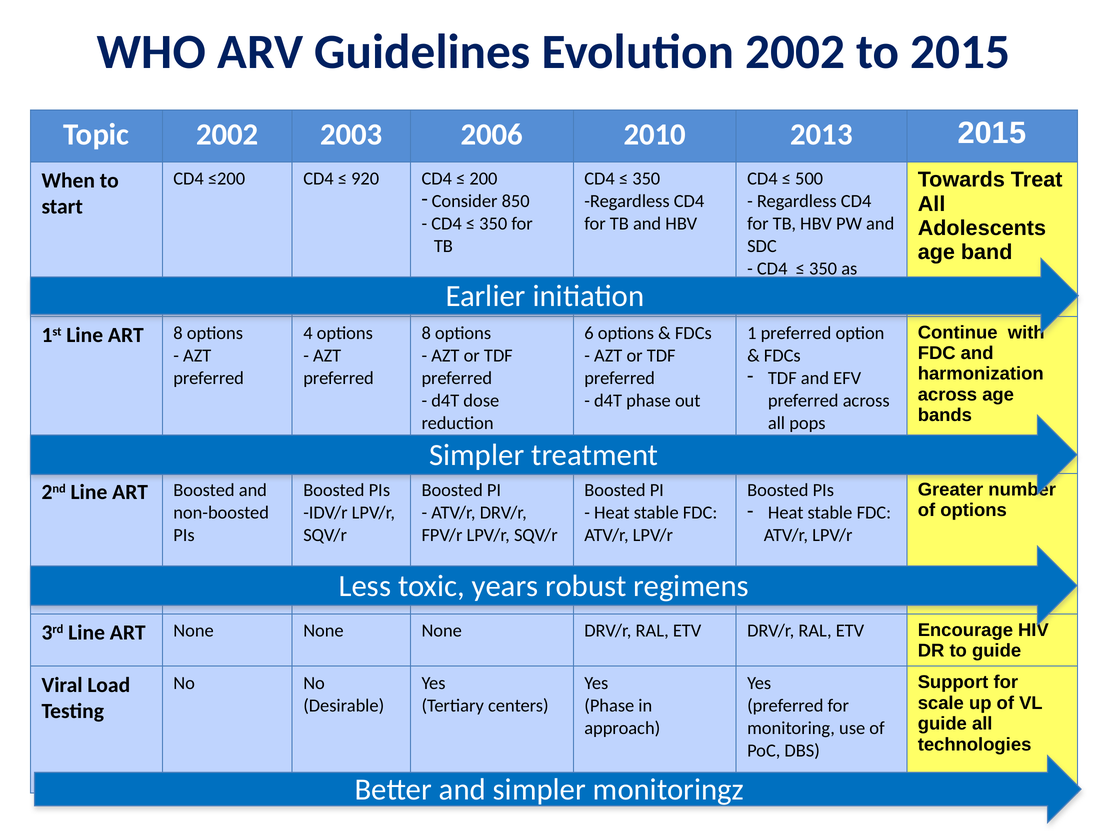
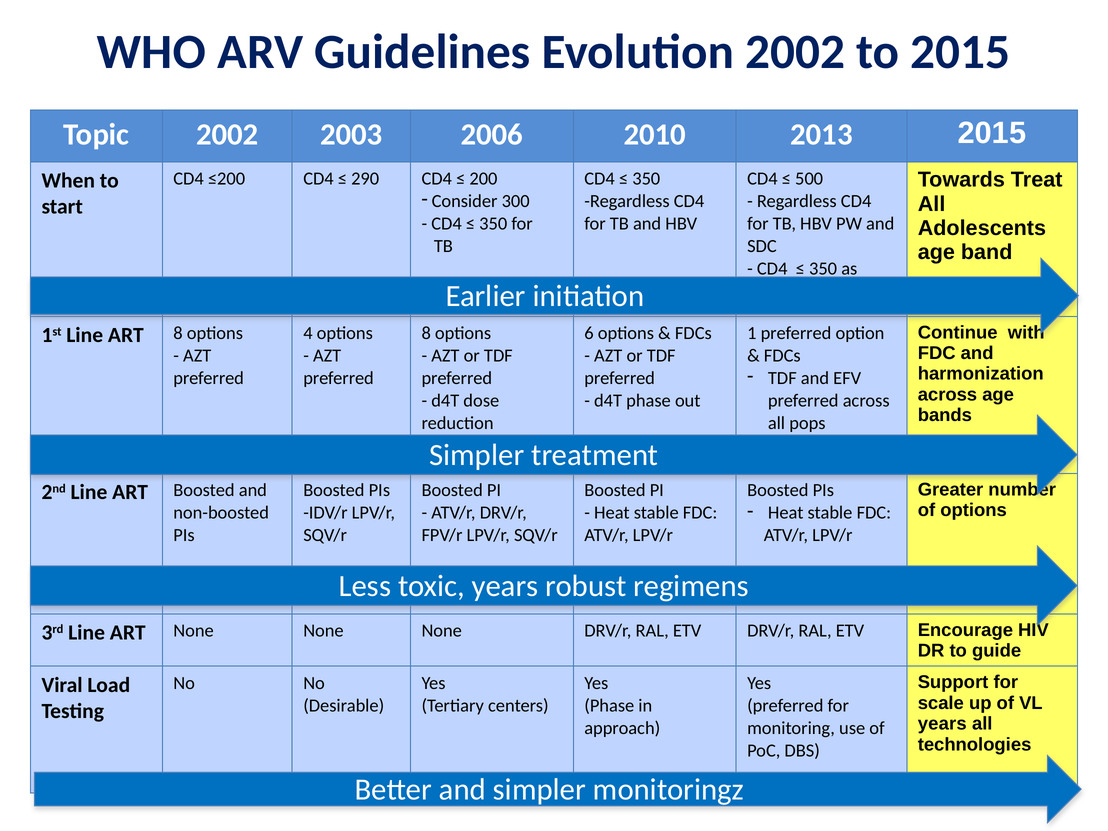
920: 920 -> 290
850: 850 -> 300
guide at (942, 724): guide -> years
